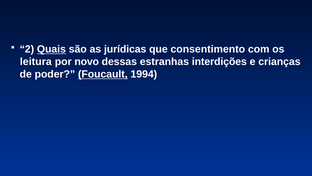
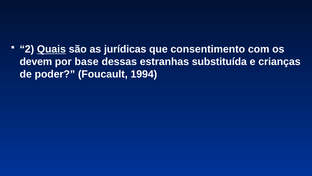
leitura: leitura -> devem
novo: novo -> base
interdições: interdições -> substituída
Foucault underline: present -> none
